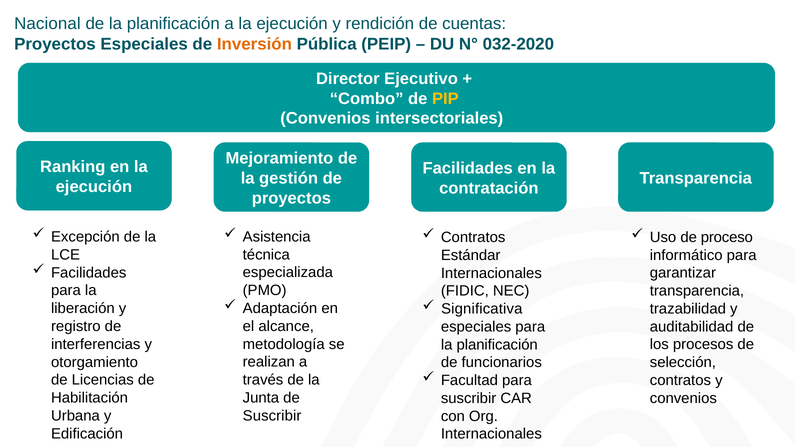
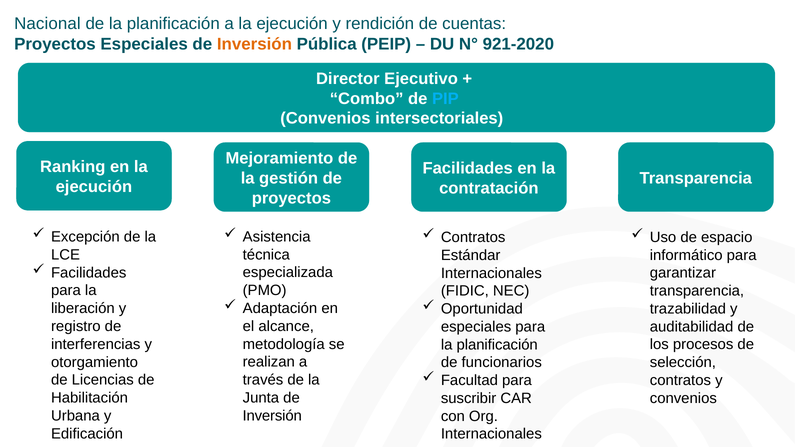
032-2020: 032-2020 -> 921-2020
PIP colour: yellow -> light blue
proceso: proceso -> espacio
Significativa: Significativa -> Oportunidad
Suscribir at (272, 416): Suscribir -> Inversión
